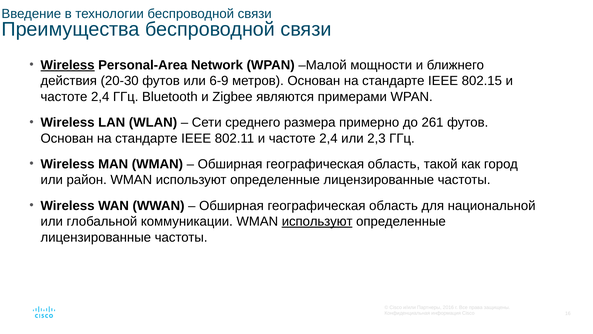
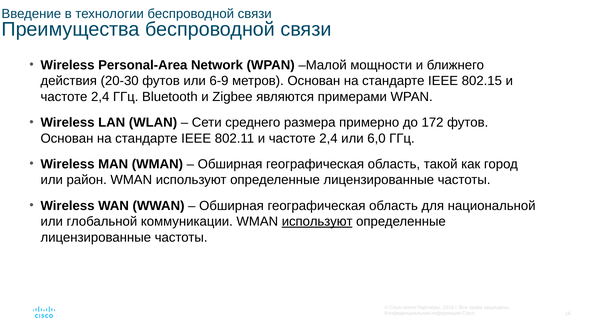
Wireless at (68, 65) underline: present -> none
261: 261 -> 172
2,3: 2,3 -> 6,0
